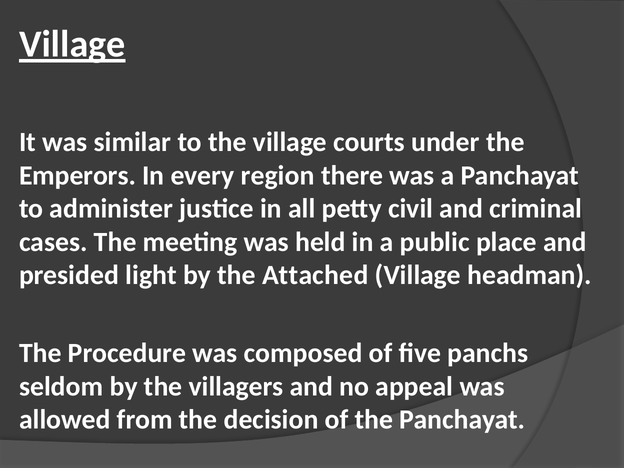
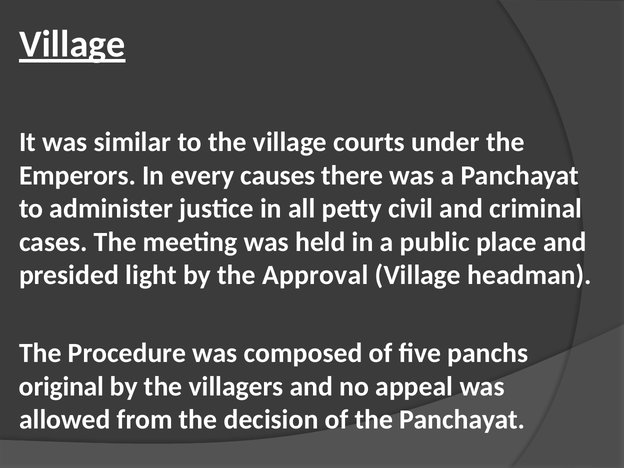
region: region -> causes
Attached: Attached -> Approval
seldom: seldom -> original
